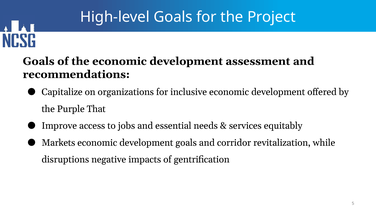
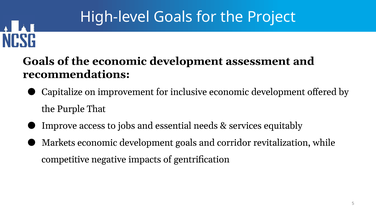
organizations: organizations -> improvement
disruptions: disruptions -> competitive
